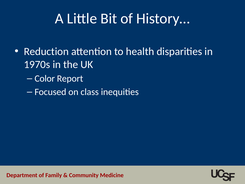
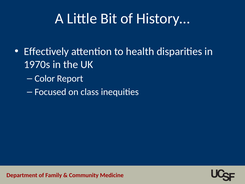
Reduction: Reduction -> Effectively
